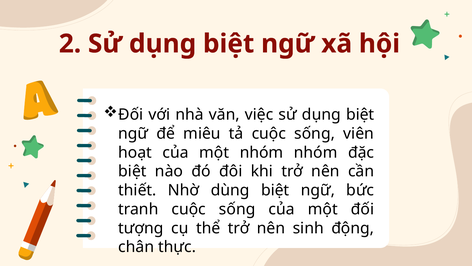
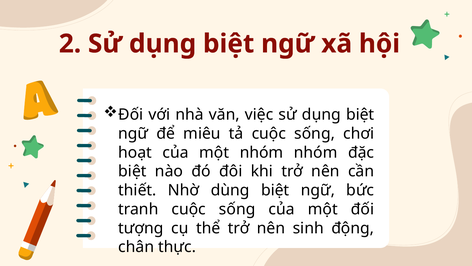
viên: viên -> chơi
